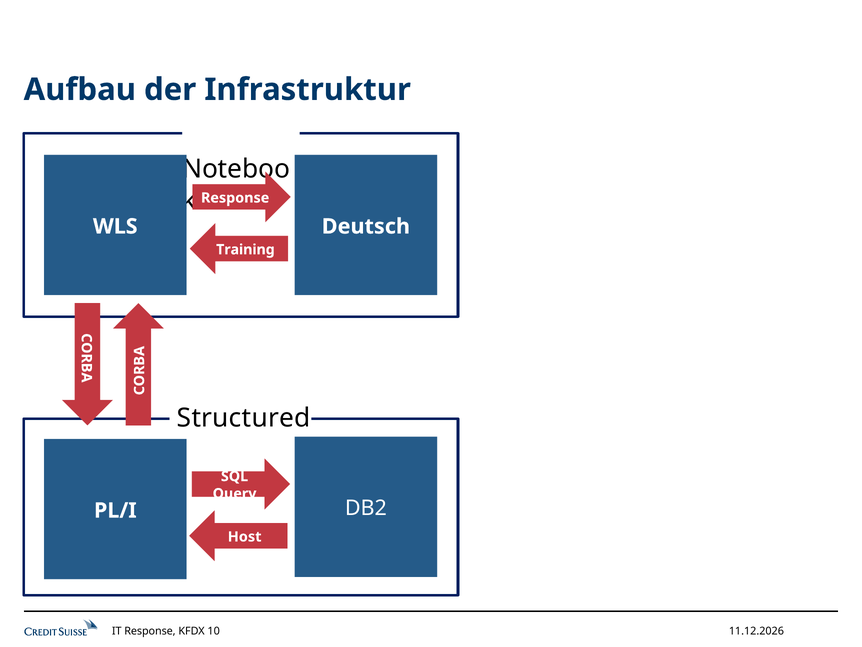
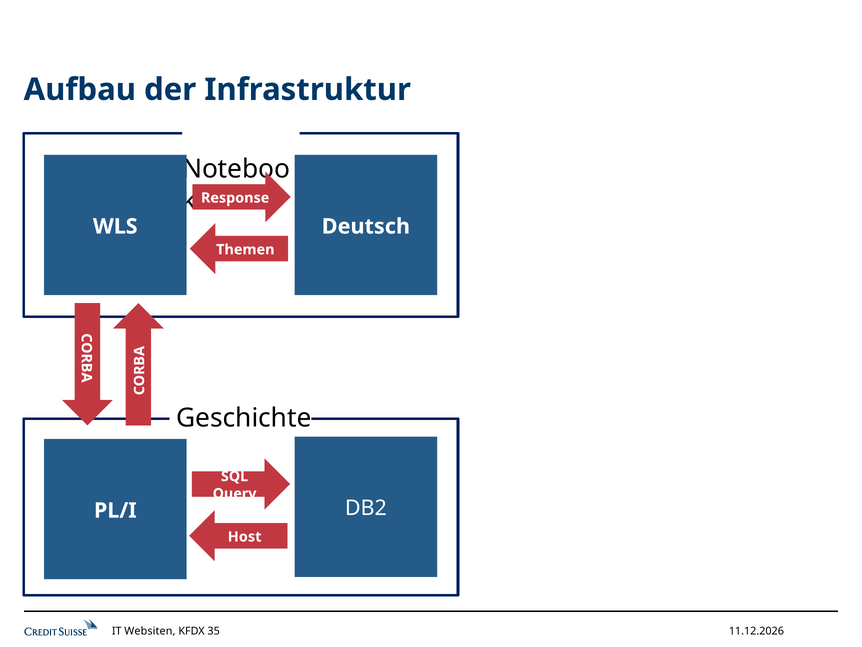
Training: Training -> Themen
Structured: Structured -> Geschichte
IT Response: Response -> Websiten
10: 10 -> 35
